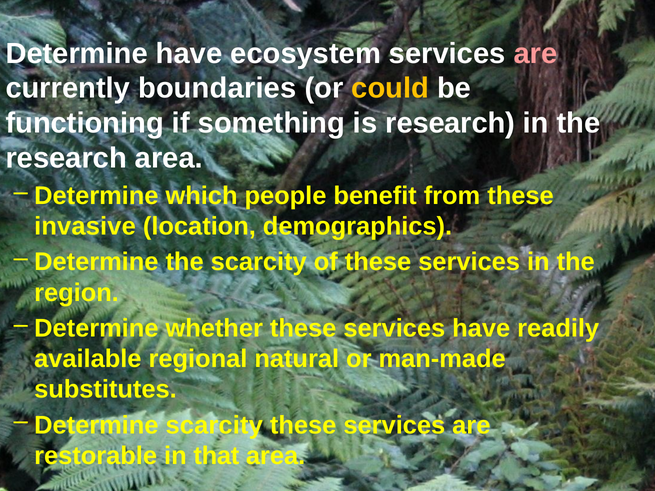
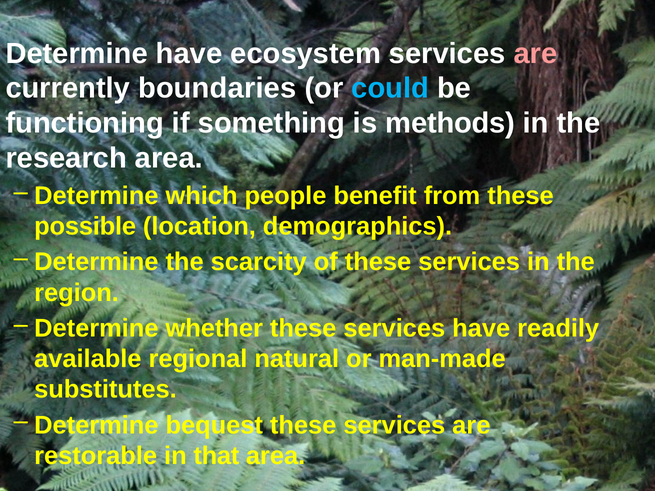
could colour: yellow -> light blue
is research: research -> methods
invasive: invasive -> possible
Determine scarcity: scarcity -> bequest
